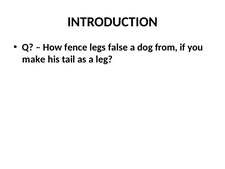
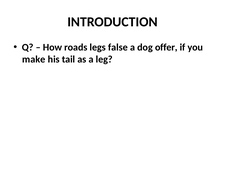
fence: fence -> roads
from: from -> offer
